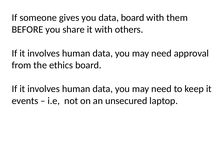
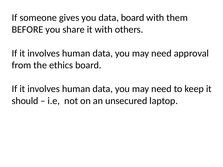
events: events -> should
